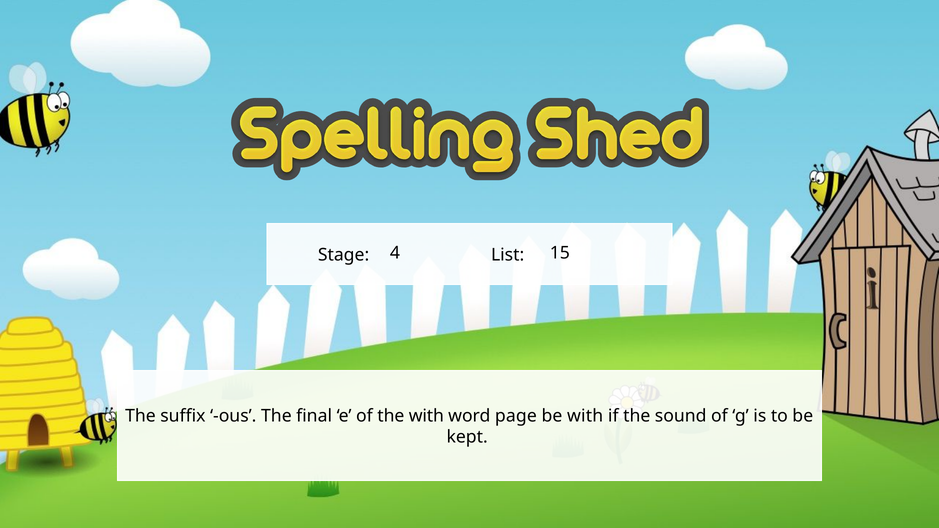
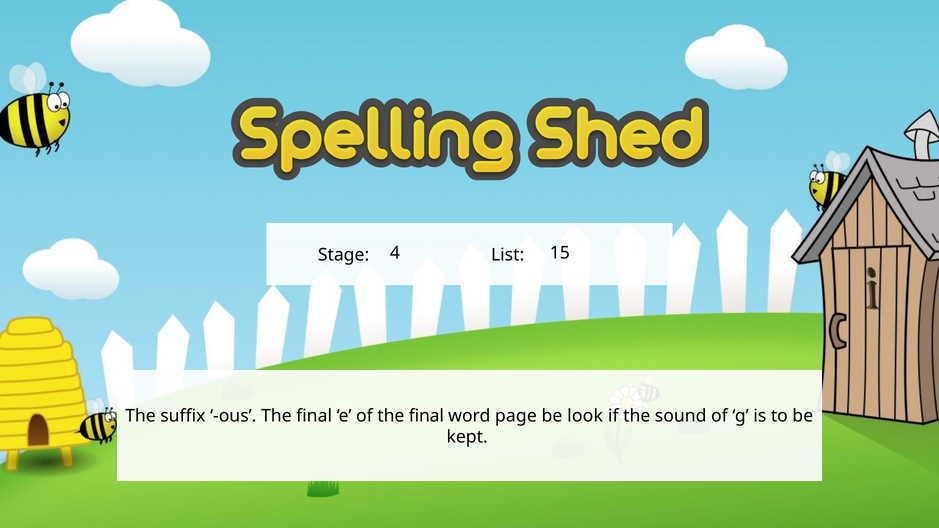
of the with: with -> final
be with: with -> look
